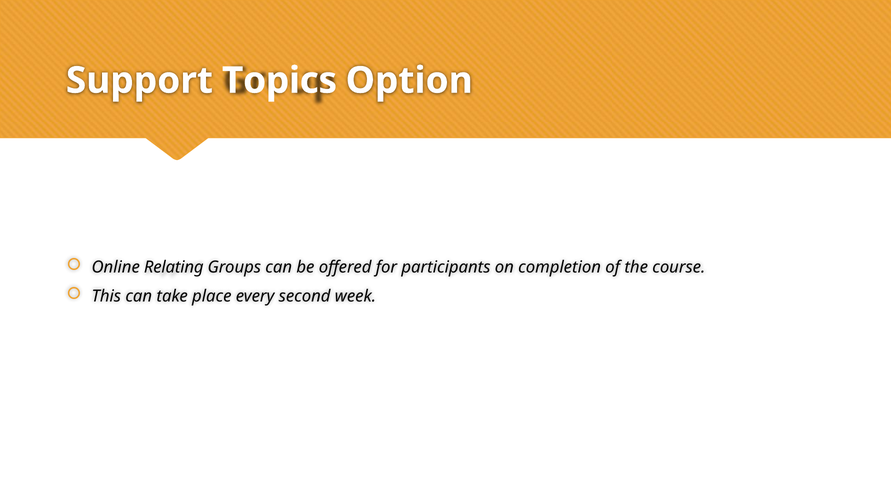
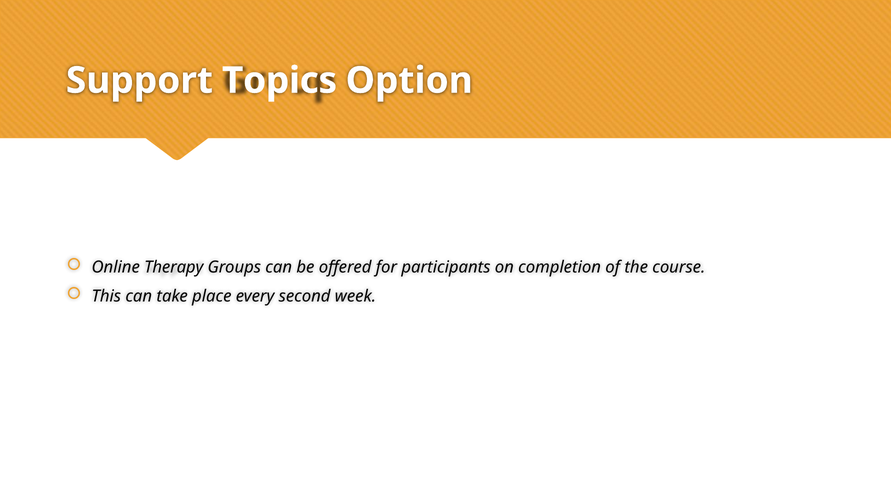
Relating: Relating -> Therapy
